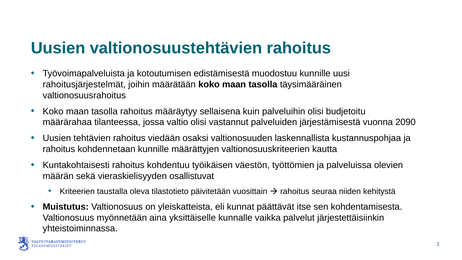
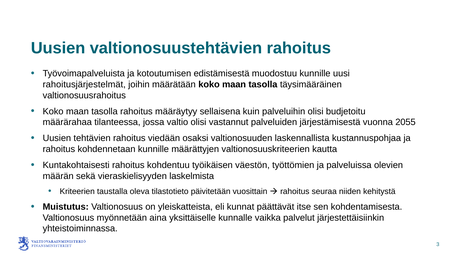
2090: 2090 -> 2055
osallistuvat: osallistuvat -> laskelmista
